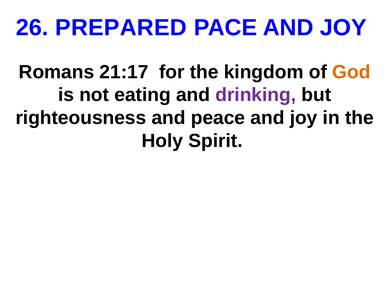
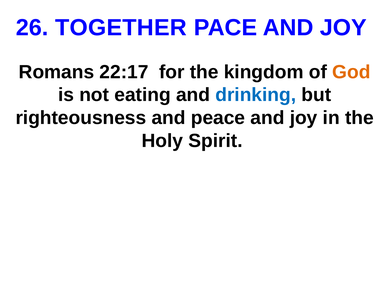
PREPARED: PREPARED -> TOGETHER
21:17: 21:17 -> 22:17
drinking colour: purple -> blue
